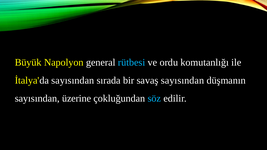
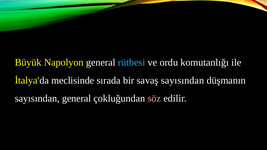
İtalya'da sayısından: sayısından -> meclisinde
sayısından üzerine: üzerine -> general
söz colour: light blue -> pink
